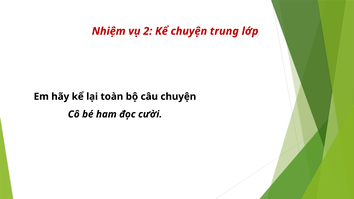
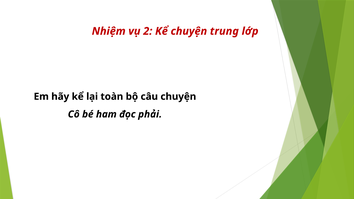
cười: cười -> phải
